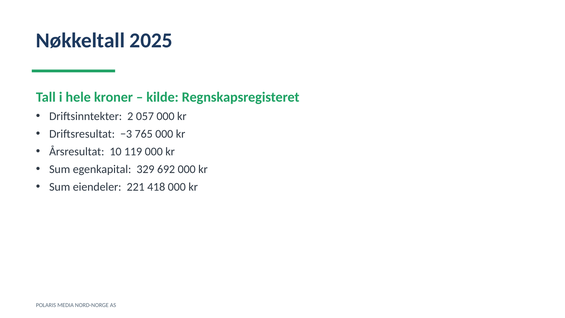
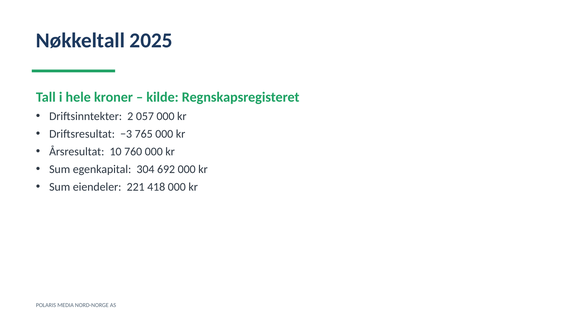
119: 119 -> 760
329: 329 -> 304
